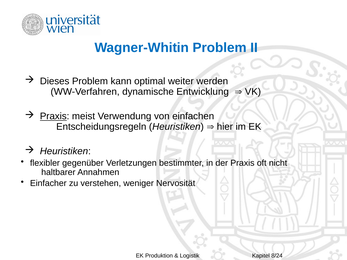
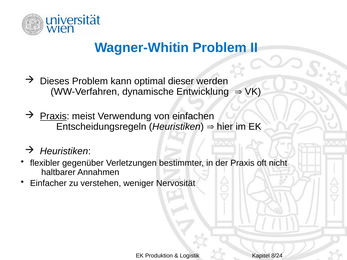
weiter: weiter -> dieser
